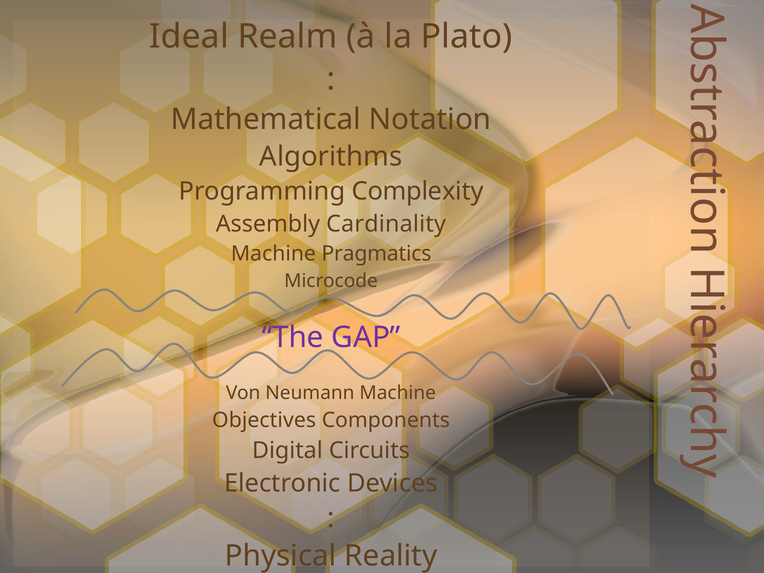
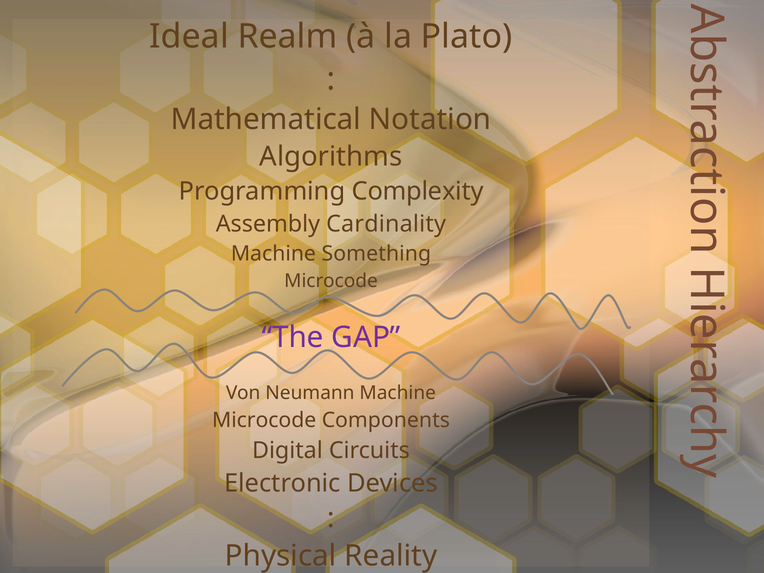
Pragmatics: Pragmatics -> Something
Objectives at (264, 420): Objectives -> Microcode
